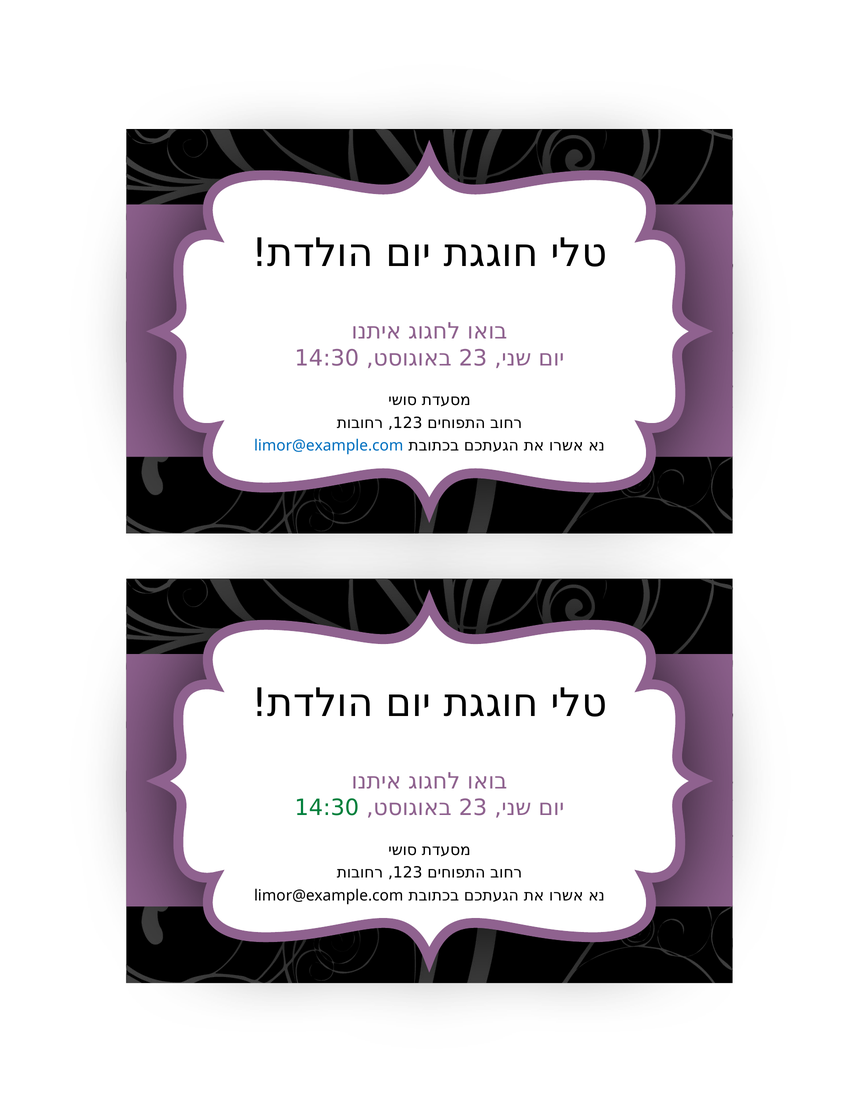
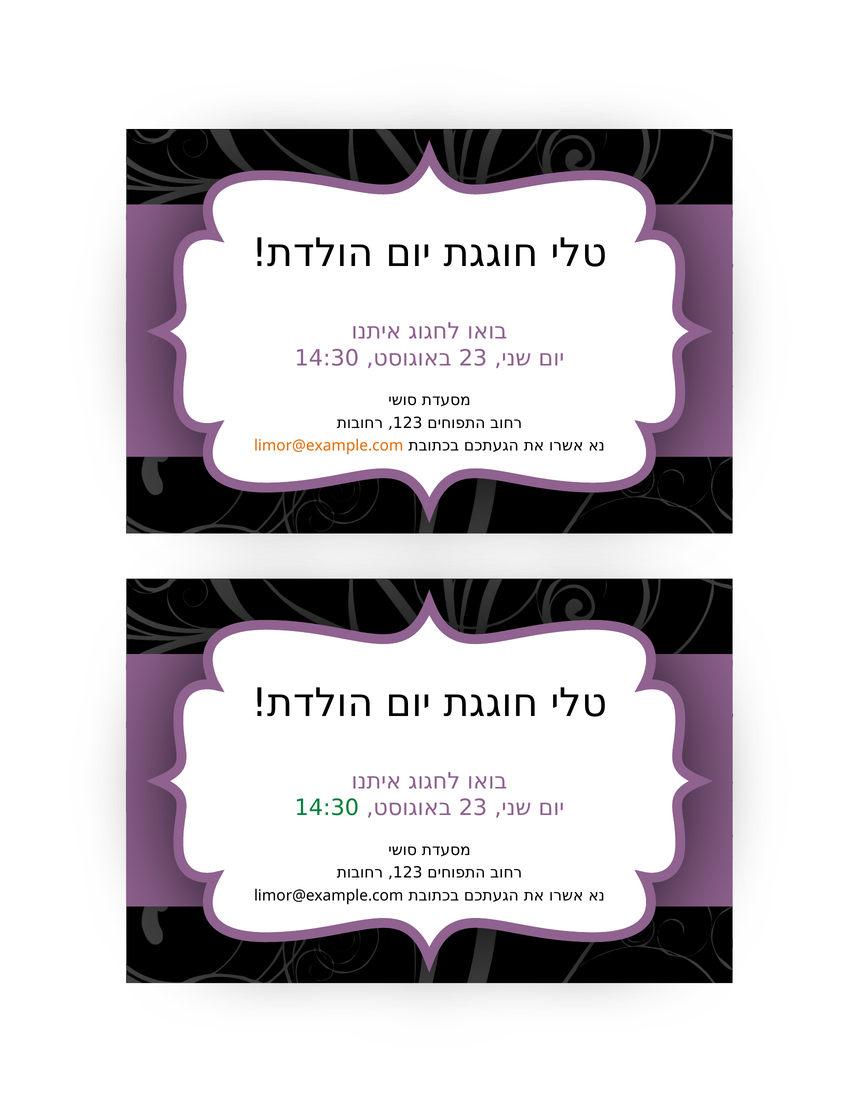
limor@example.com at (329, 446) colour: blue -> orange
